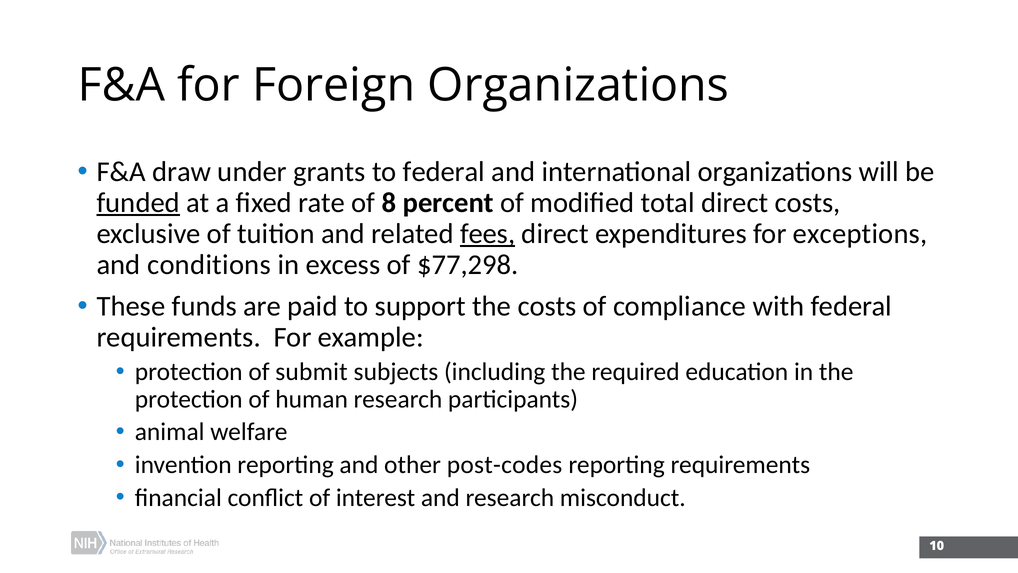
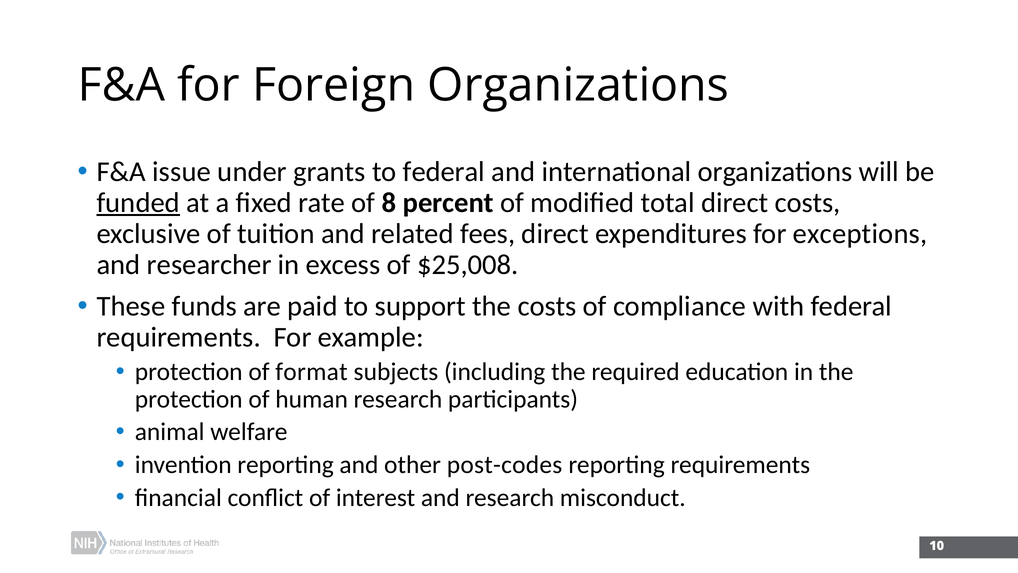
draw: draw -> issue
fees underline: present -> none
conditions: conditions -> researcher
$77,298: $77,298 -> $25,008
submit: submit -> format
